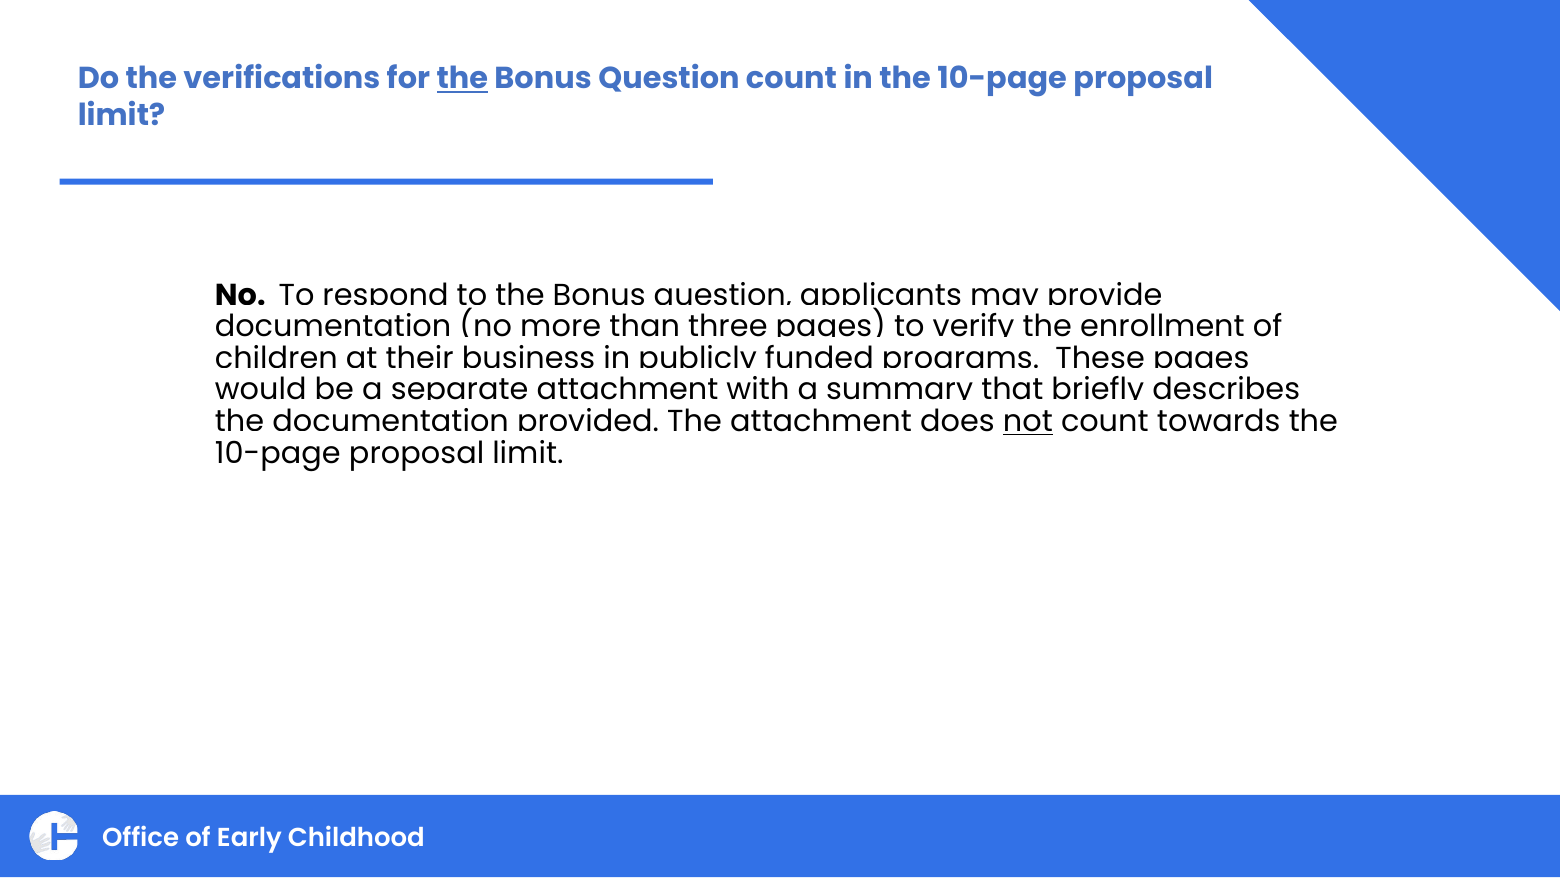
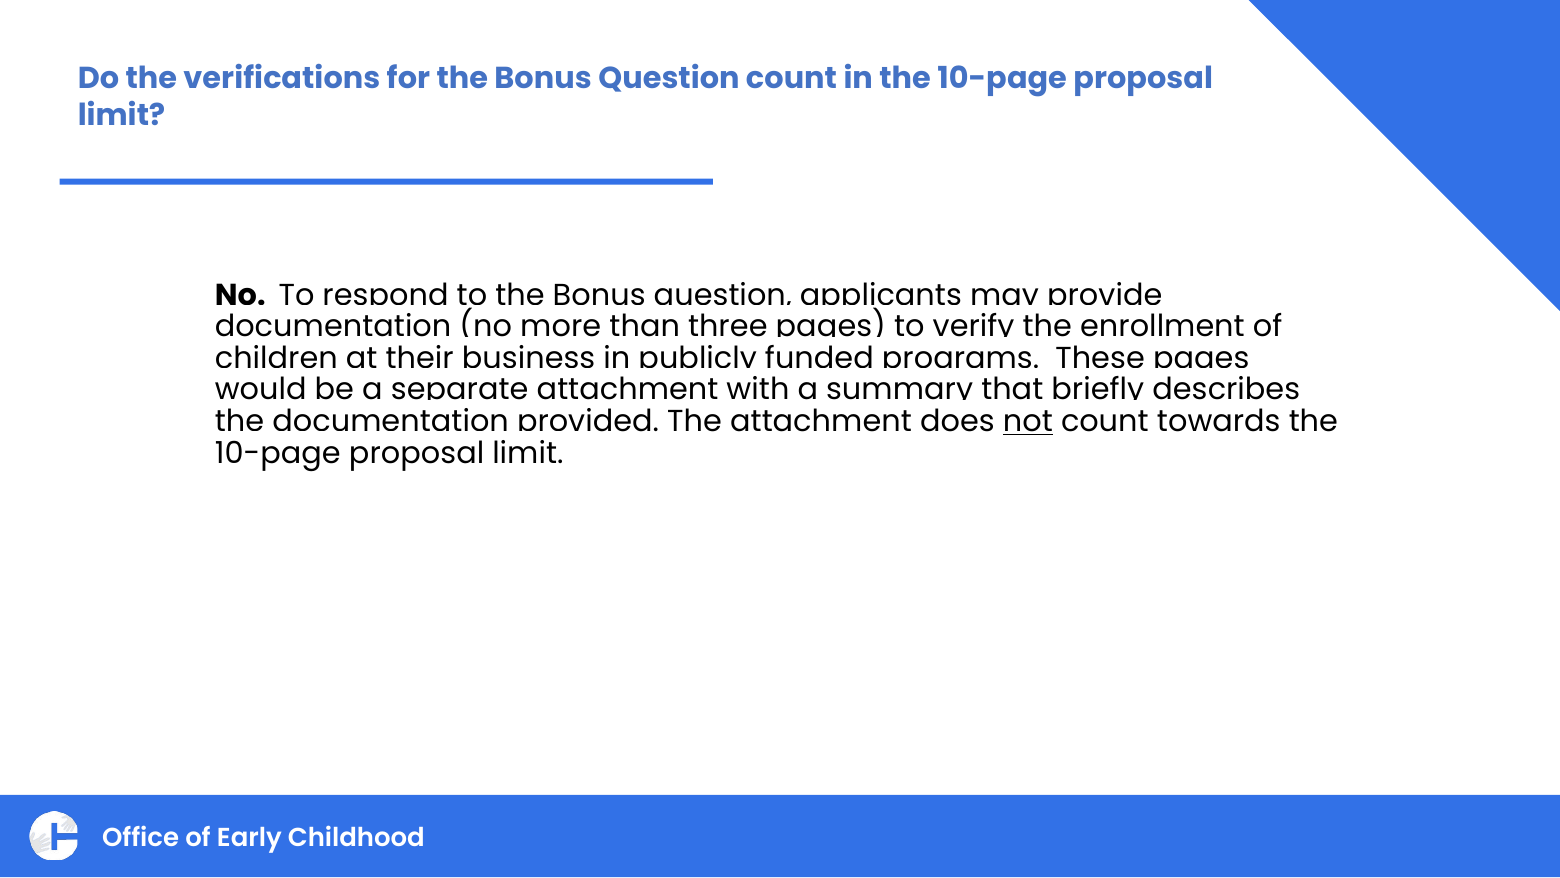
the at (462, 79) underline: present -> none
